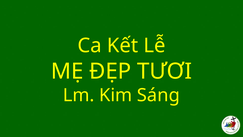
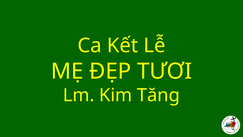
Sáng: Sáng -> Tăng
